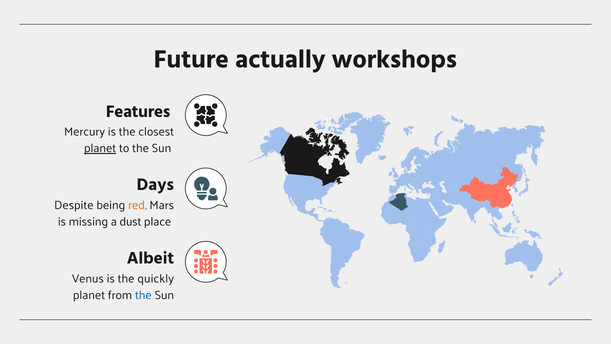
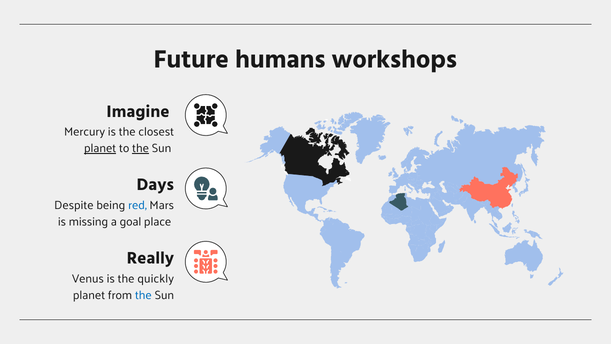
actually: actually -> humans
Features: Features -> Imagine
the at (141, 148) underline: none -> present
red colour: orange -> blue
dust: dust -> goal
Albeit: Albeit -> Really
